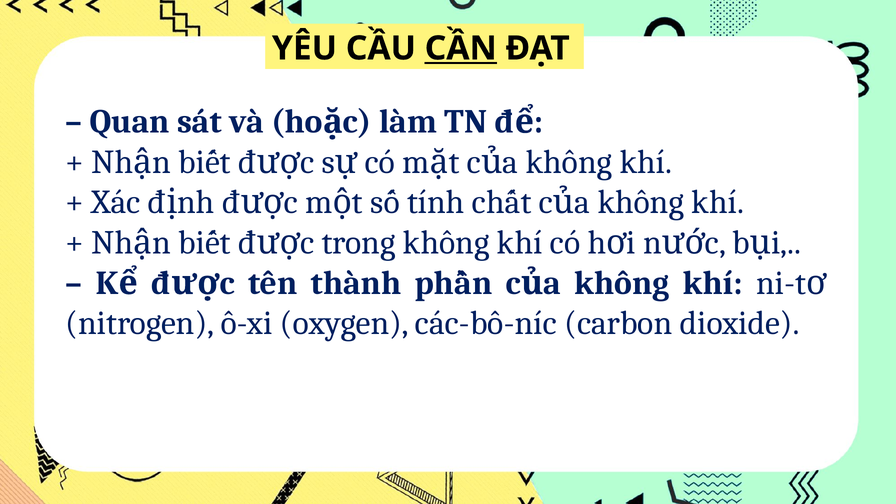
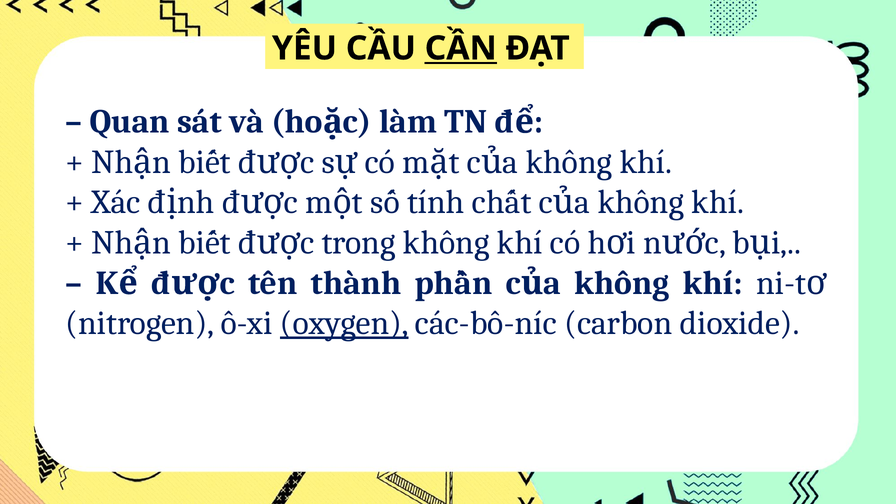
oxygen underline: none -> present
